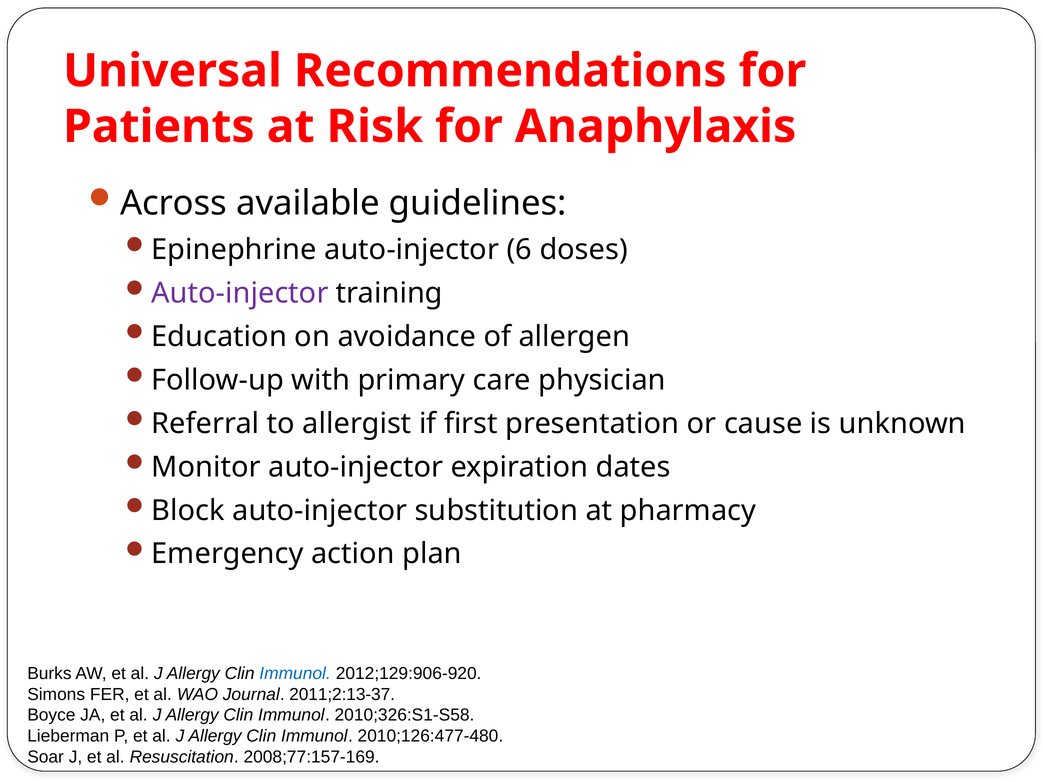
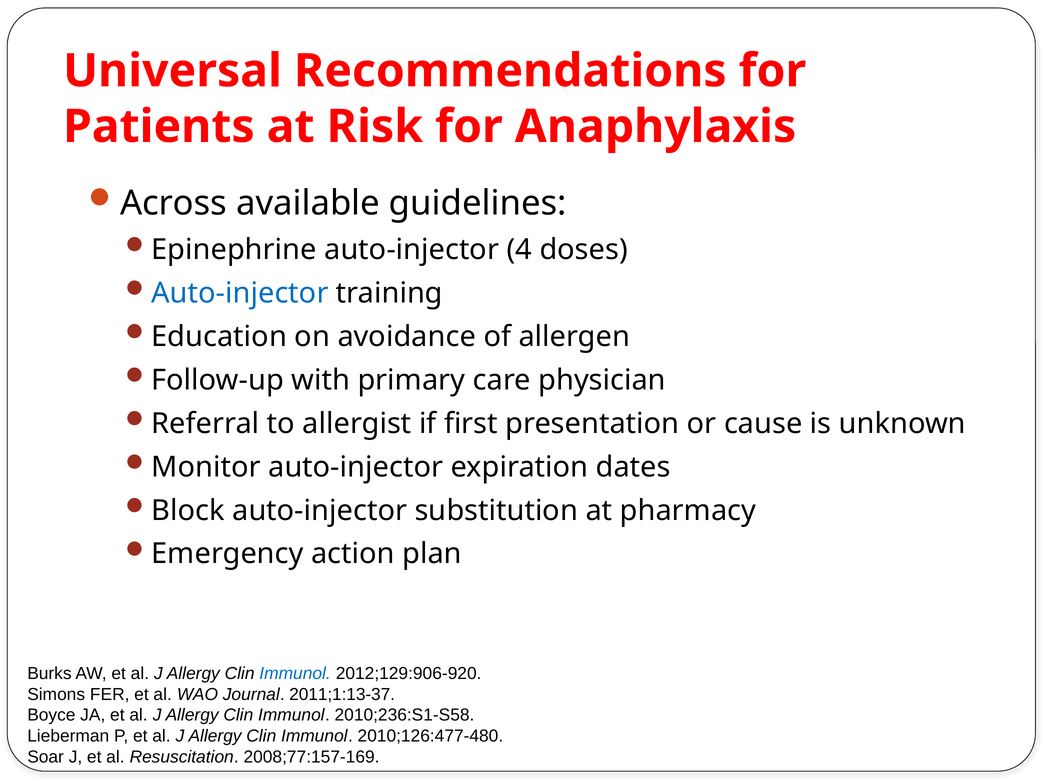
6: 6 -> 4
Auto-injector at (240, 293) colour: purple -> blue
2011;2:13-37: 2011;2:13-37 -> 2011;1:13-37
2010;326:S1-S58: 2010;326:S1-S58 -> 2010;236:S1-S58
